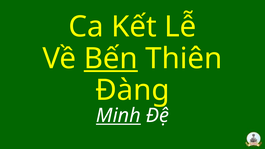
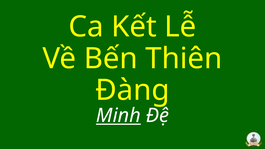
Bến underline: present -> none
